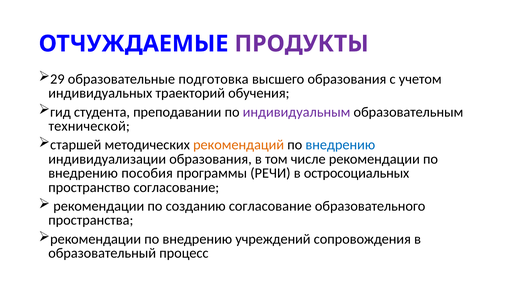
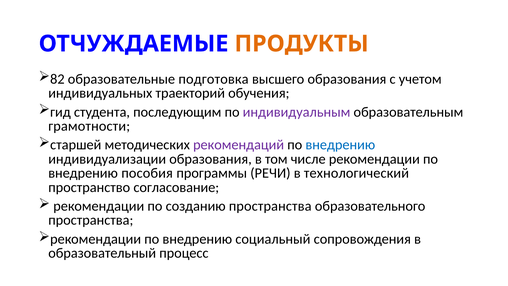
ПРОДУКТЫ colour: purple -> orange
29: 29 -> 82
преподавании: преподавании -> последующим
технической: технической -> грамотности
рекомендаций colour: orange -> purple
остросоциальных: остросоциальных -> технологический
созданию согласование: согласование -> пространства
учреждений: учреждений -> социальный
